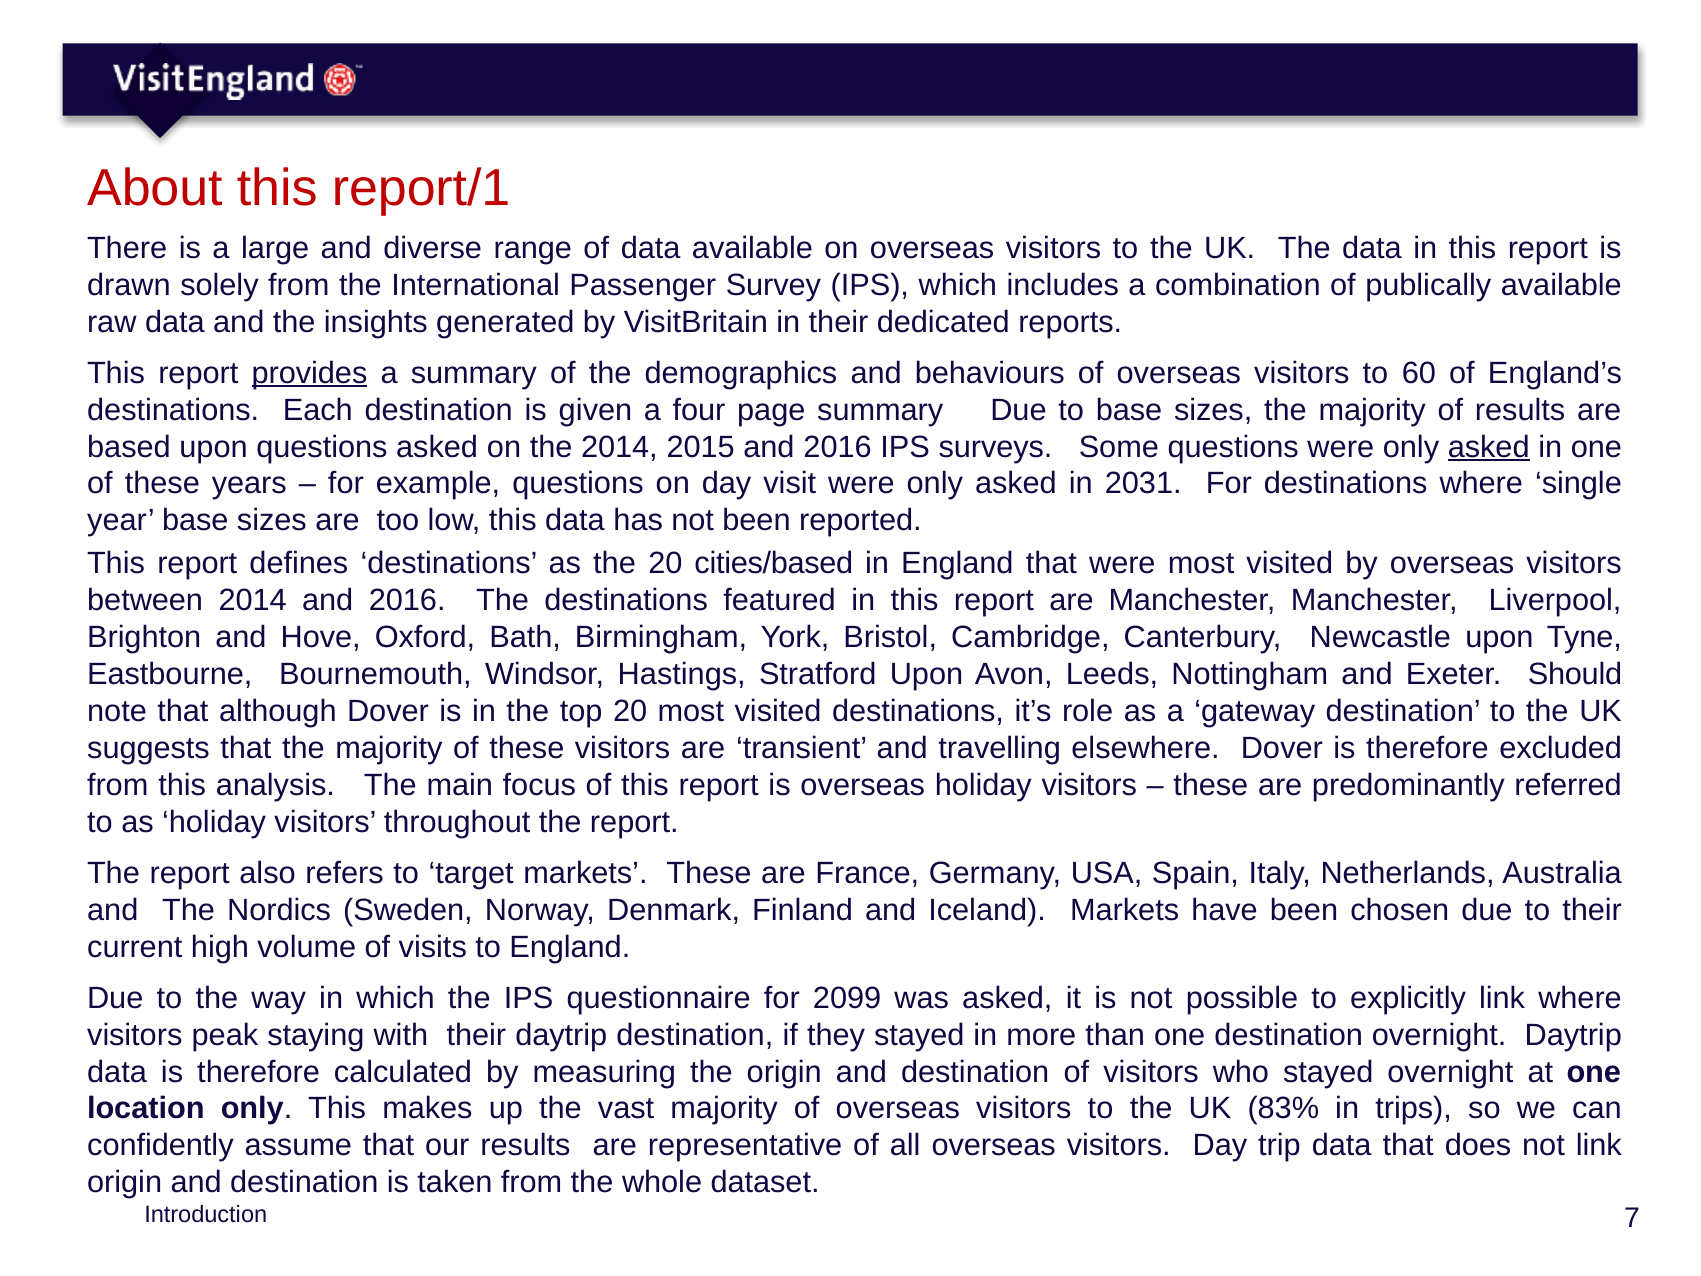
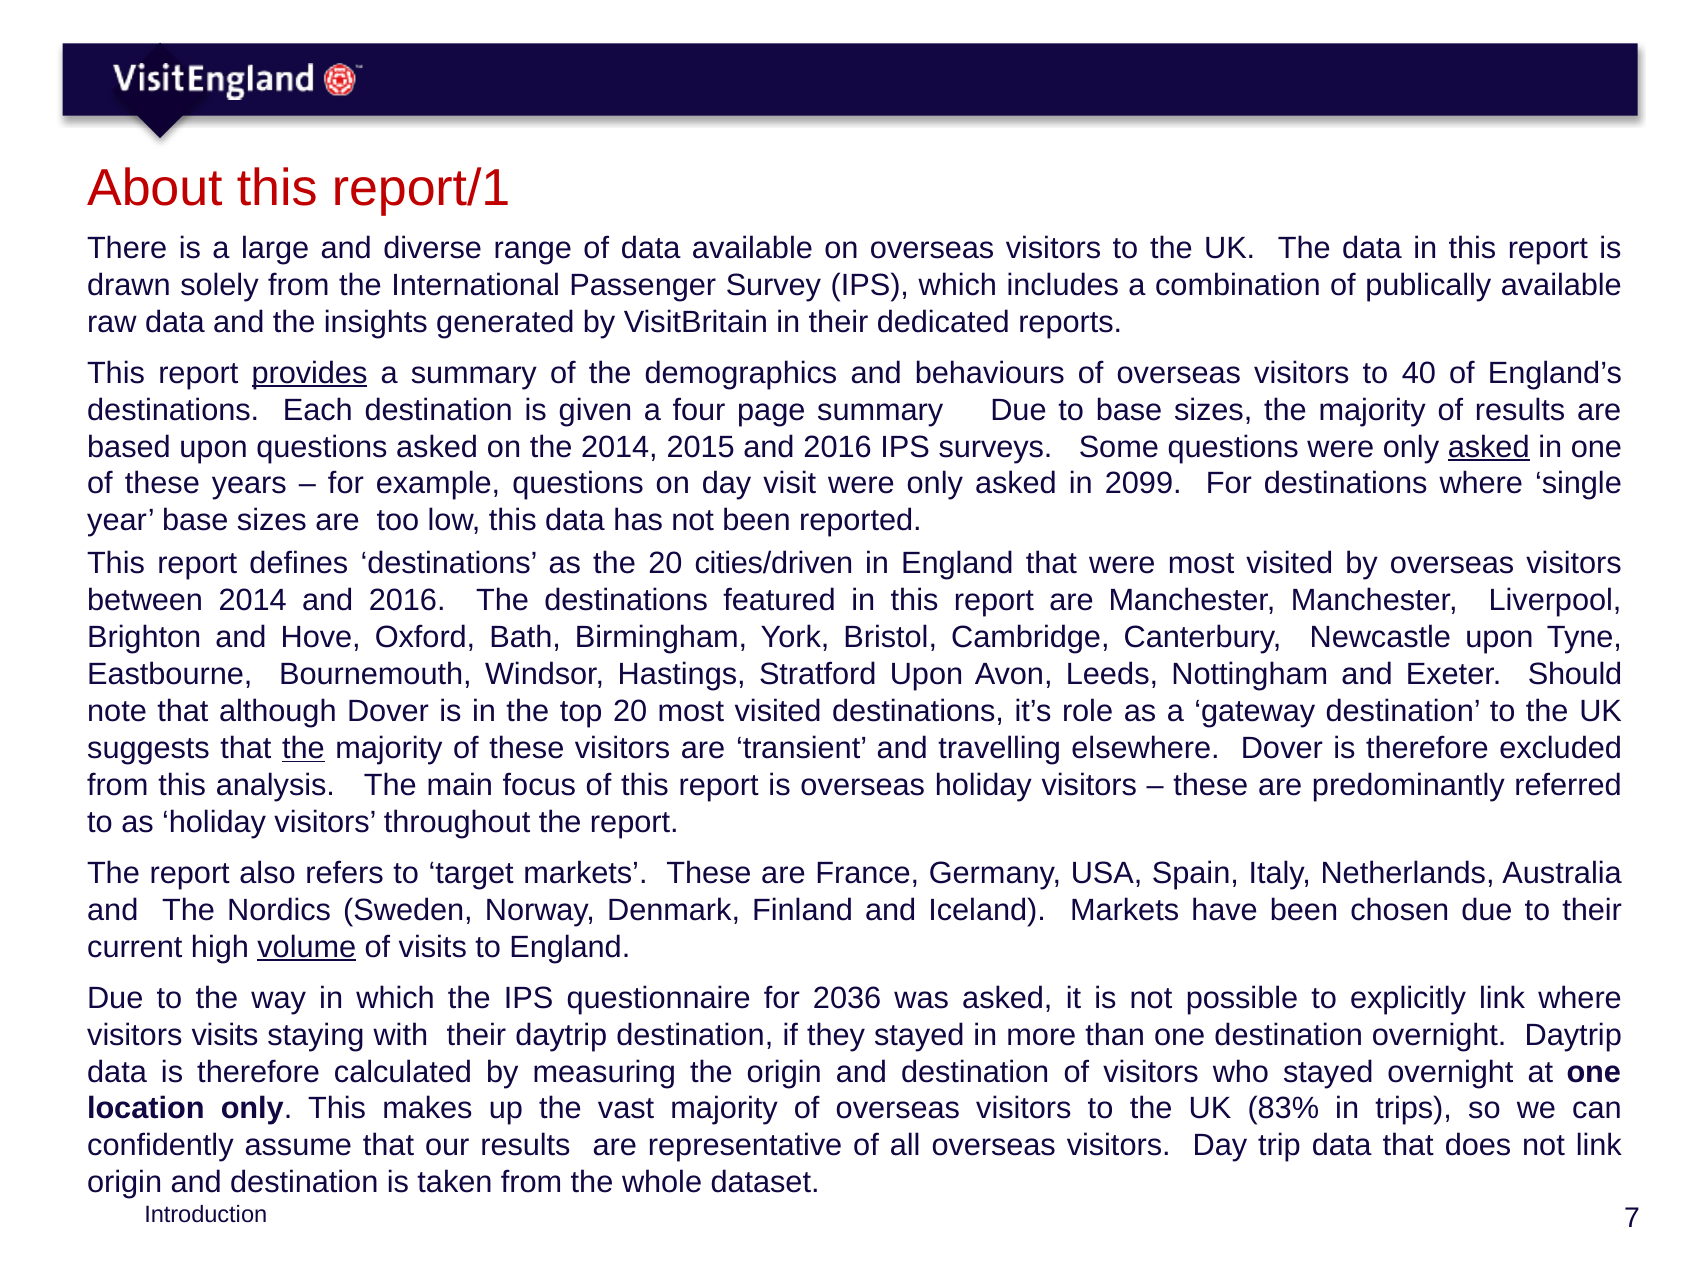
60: 60 -> 40
2031: 2031 -> 2099
cities/based: cities/based -> cities/driven
the at (303, 748) underline: none -> present
volume underline: none -> present
2099: 2099 -> 2036
visitors peak: peak -> visits
